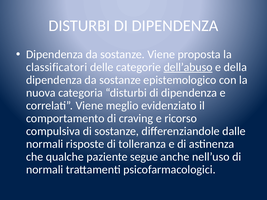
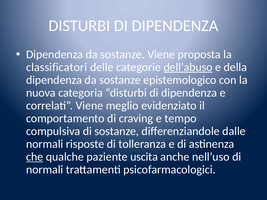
ricorso: ricorso -> tempo
che underline: none -> present
segue: segue -> uscita
